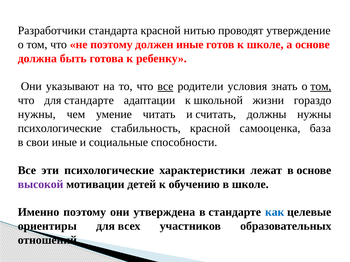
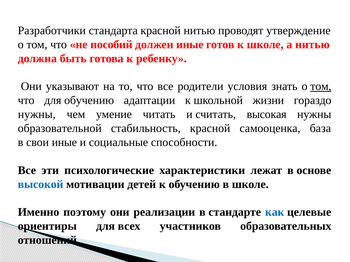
не поэтому: поэтому -> пособий
а основе: основе -> нитью
все at (165, 87) underline: present -> none
для стандарте: стандарте -> обучению
должны: должны -> высокая
психологические at (60, 129): психологические -> образовательной
высокой colour: purple -> blue
утверждена: утверждена -> реализации
